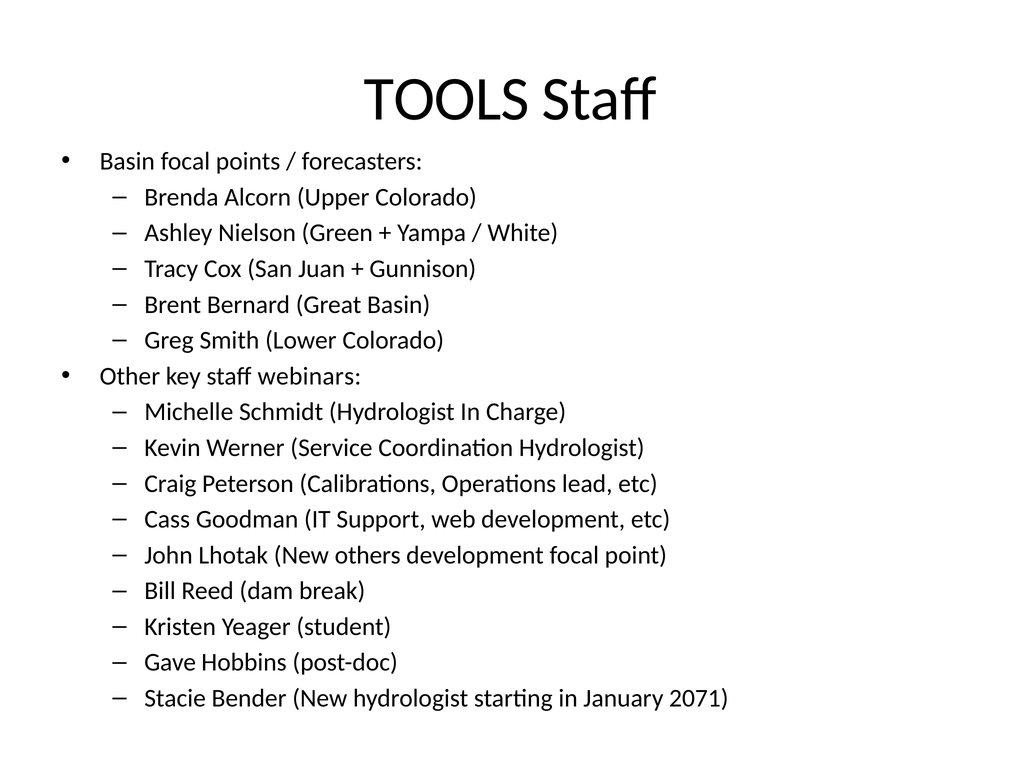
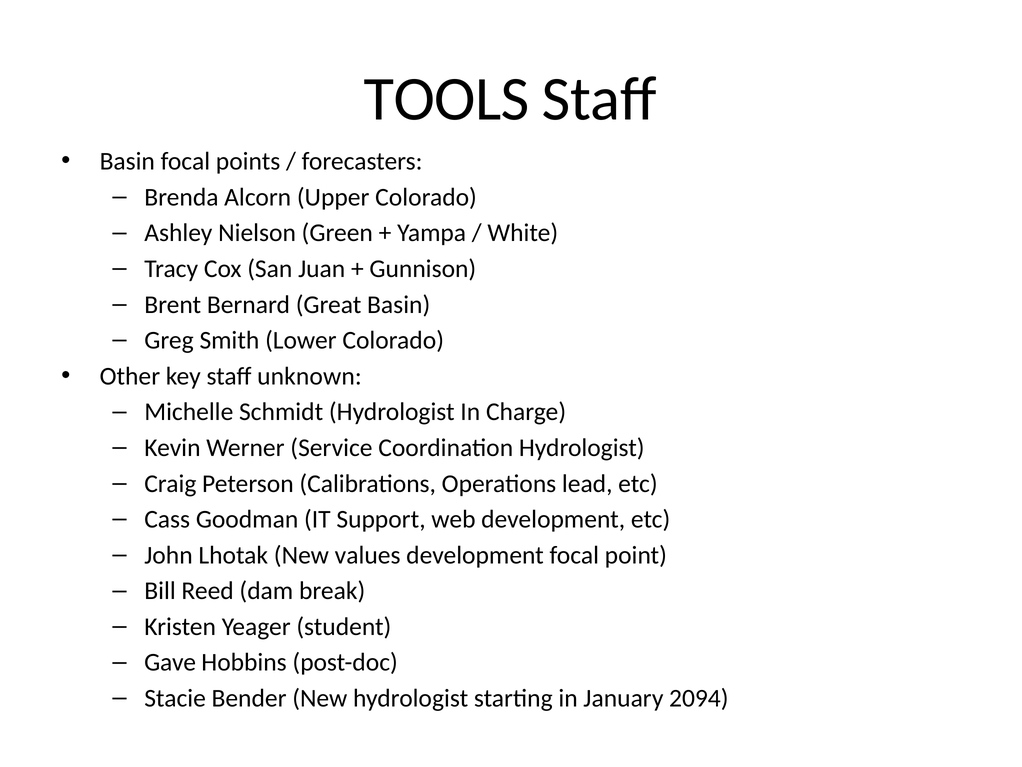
webinars: webinars -> unknown
others: others -> values
2071: 2071 -> 2094
